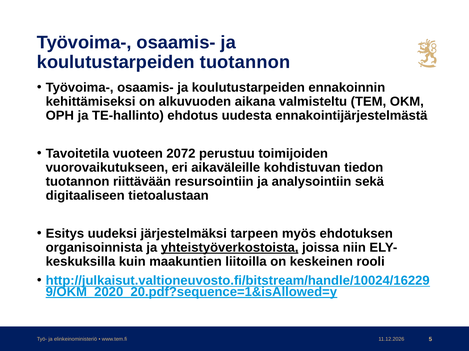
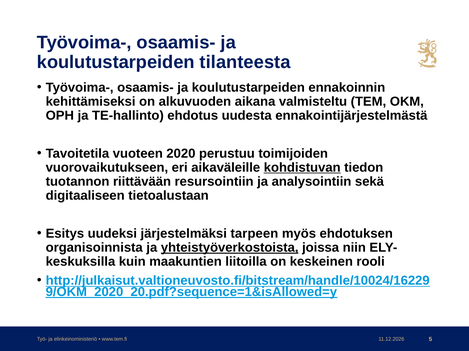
koulutustarpeiden tuotannon: tuotannon -> tilanteesta
2072: 2072 -> 2020
kohdistuvan underline: none -> present
